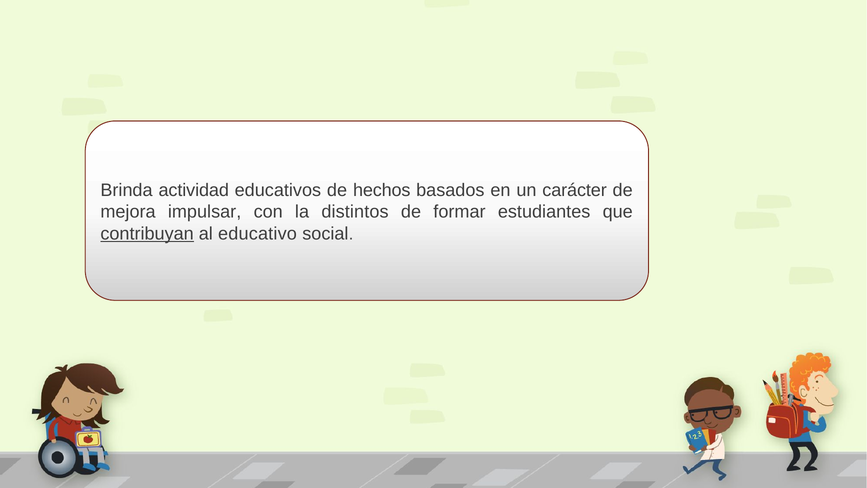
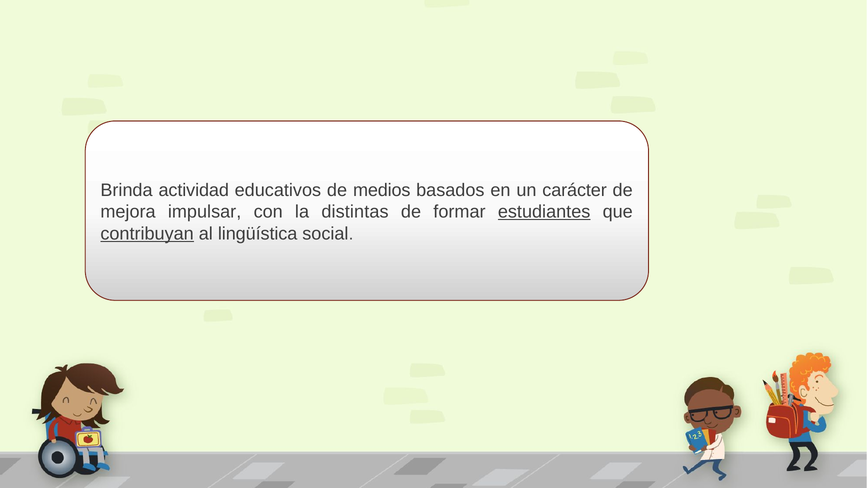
hechos: hechos -> medios
distintos: distintos -> distintas
estudiantes underline: none -> present
educativo: educativo -> lingüística
